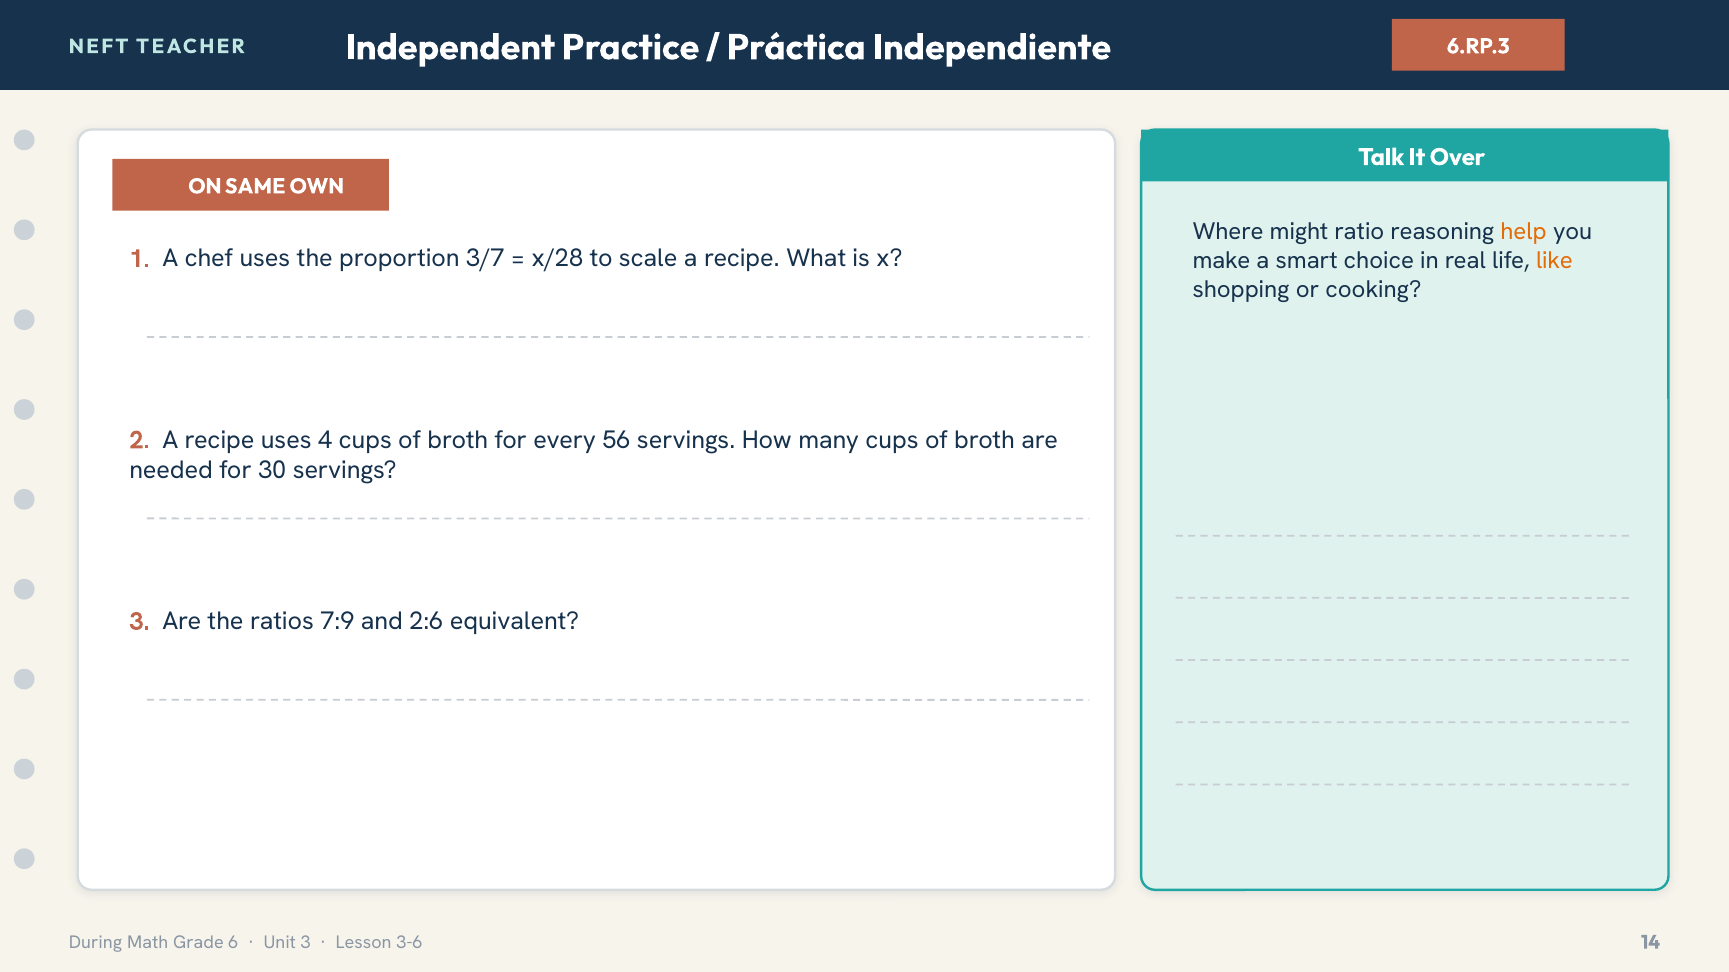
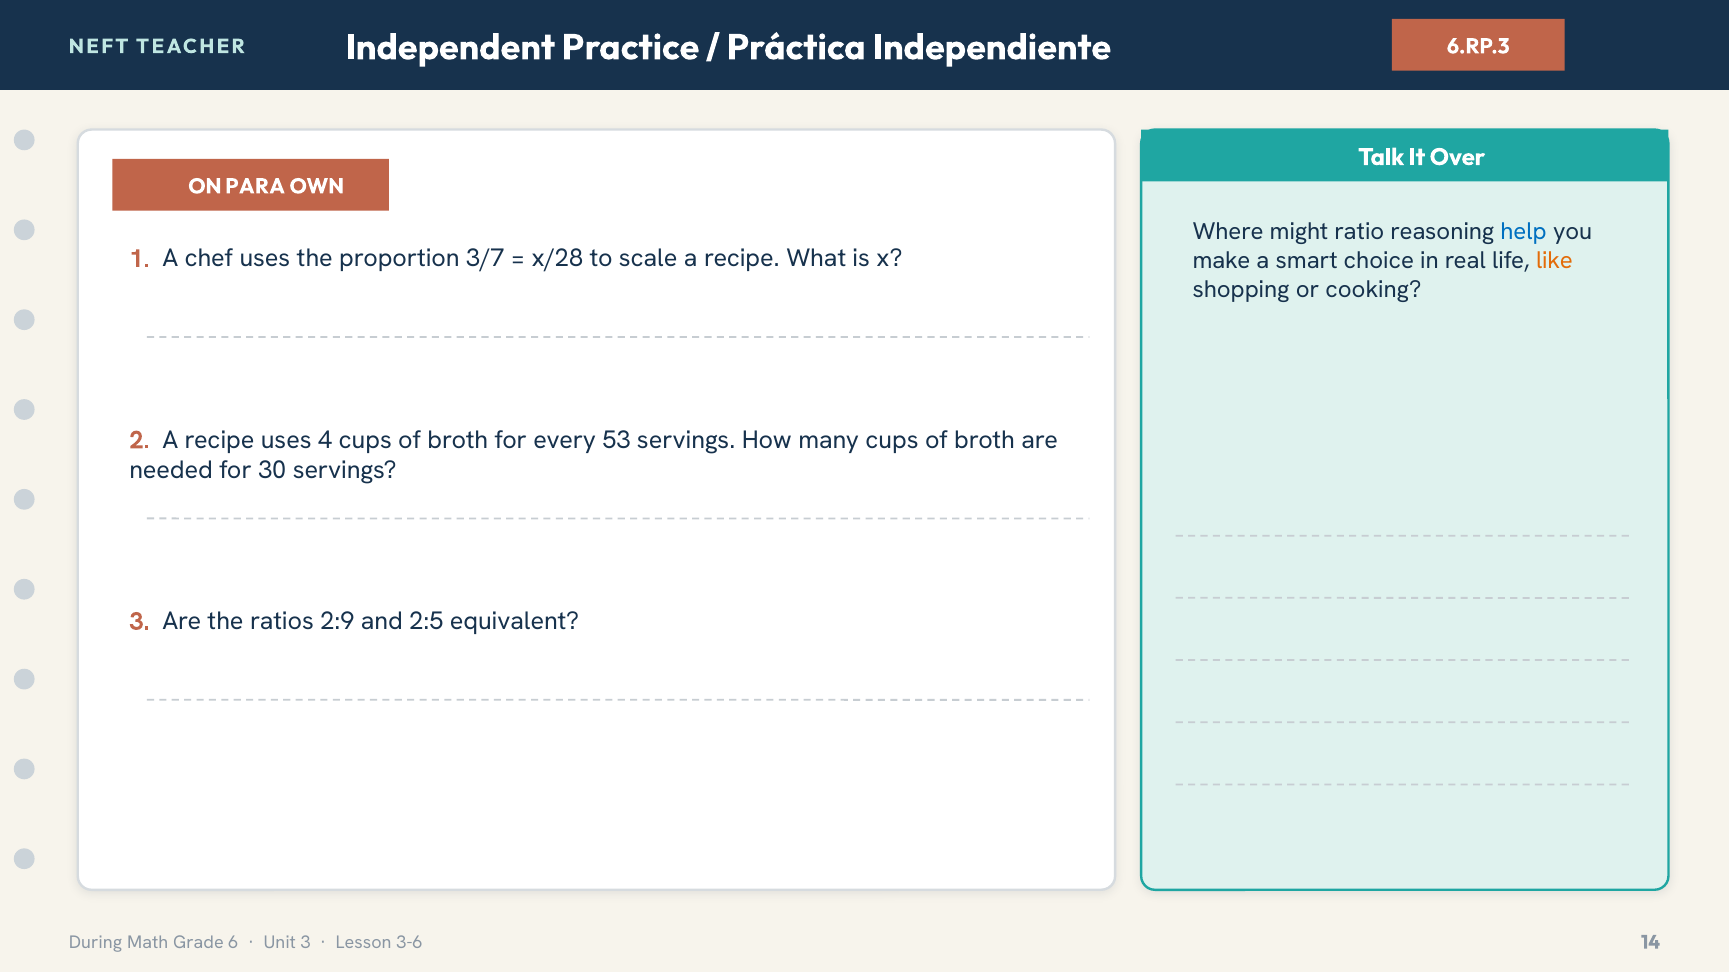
SAME: SAME -> PARA
help colour: orange -> blue
56: 56 -> 53
7:9: 7:9 -> 2:9
2:6: 2:6 -> 2:5
